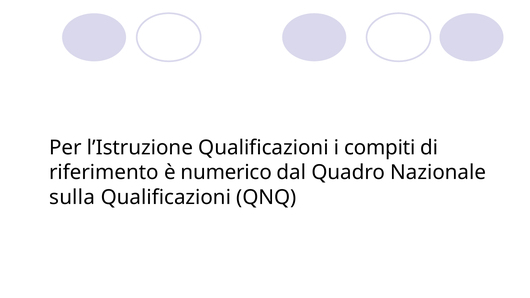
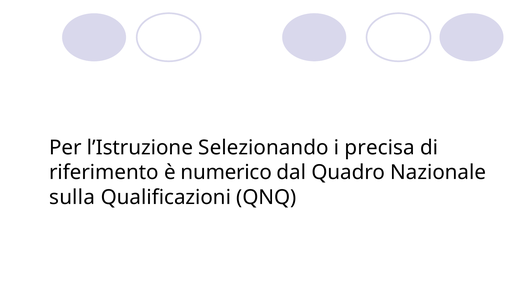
l’Istruzione Qualificazioni: Qualificazioni -> Selezionando
compiti: compiti -> precisa
